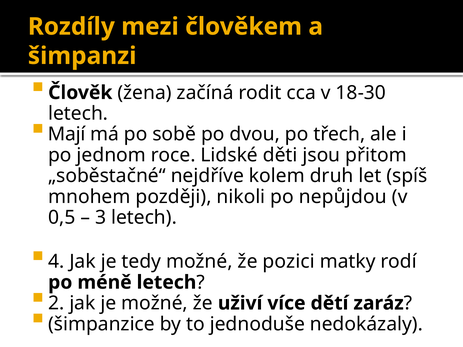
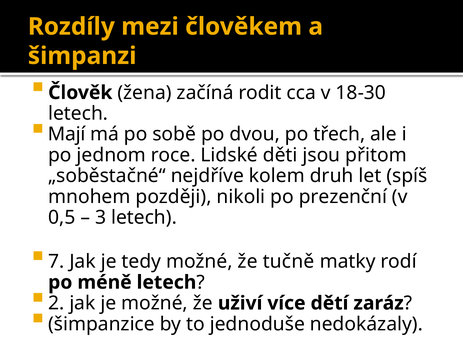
nepůjdou: nepůjdou -> prezenční
4: 4 -> 7
pozici: pozici -> tučně
